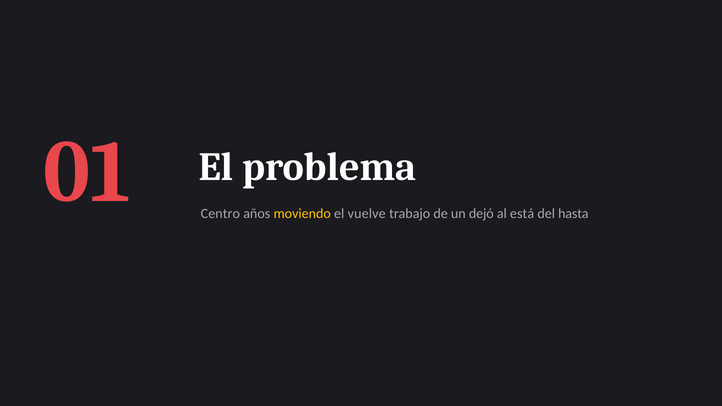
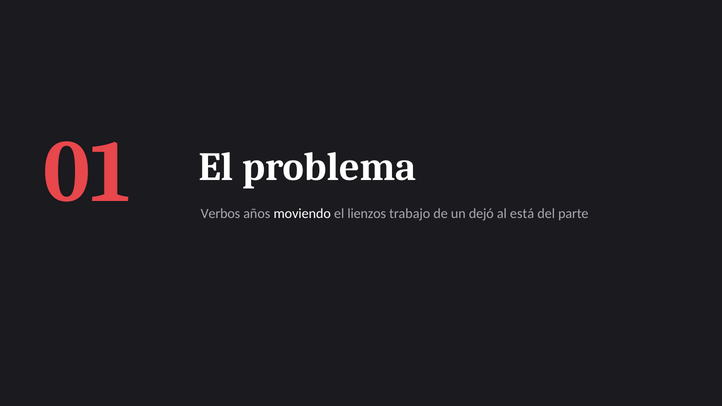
Centro: Centro -> Verbos
moviendo colour: yellow -> white
vuelve: vuelve -> lienzos
hasta: hasta -> parte
